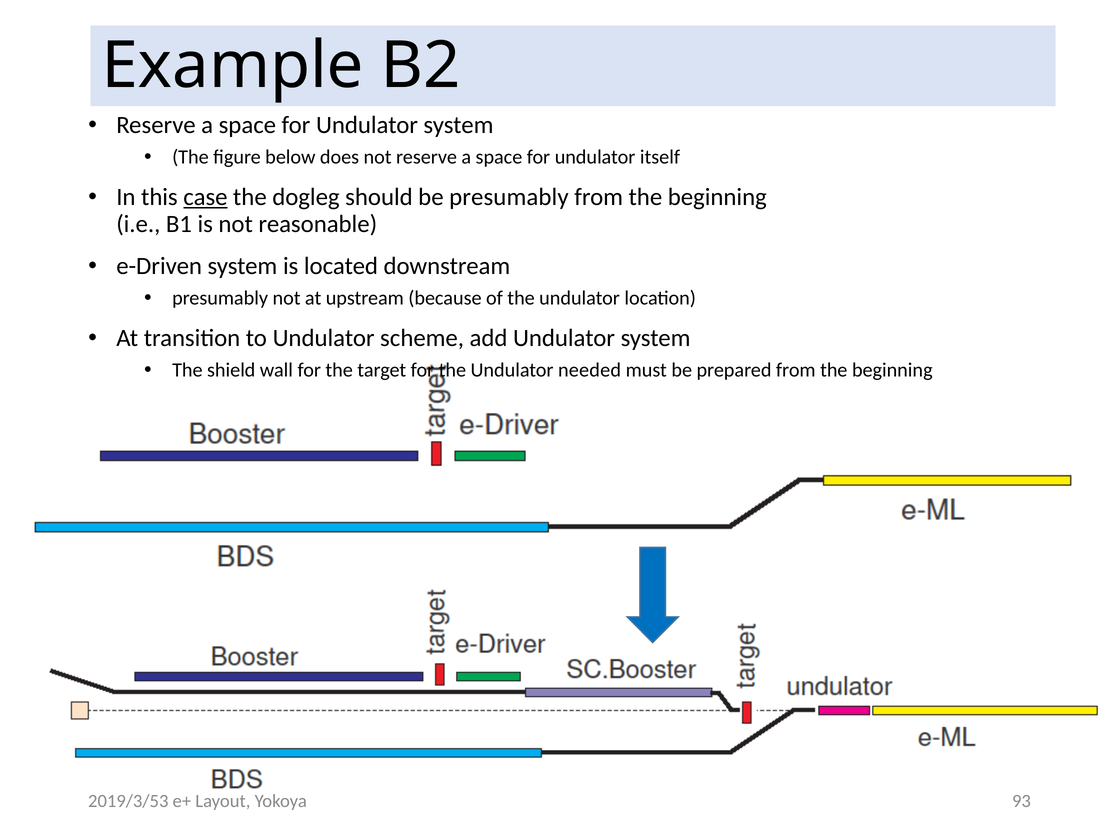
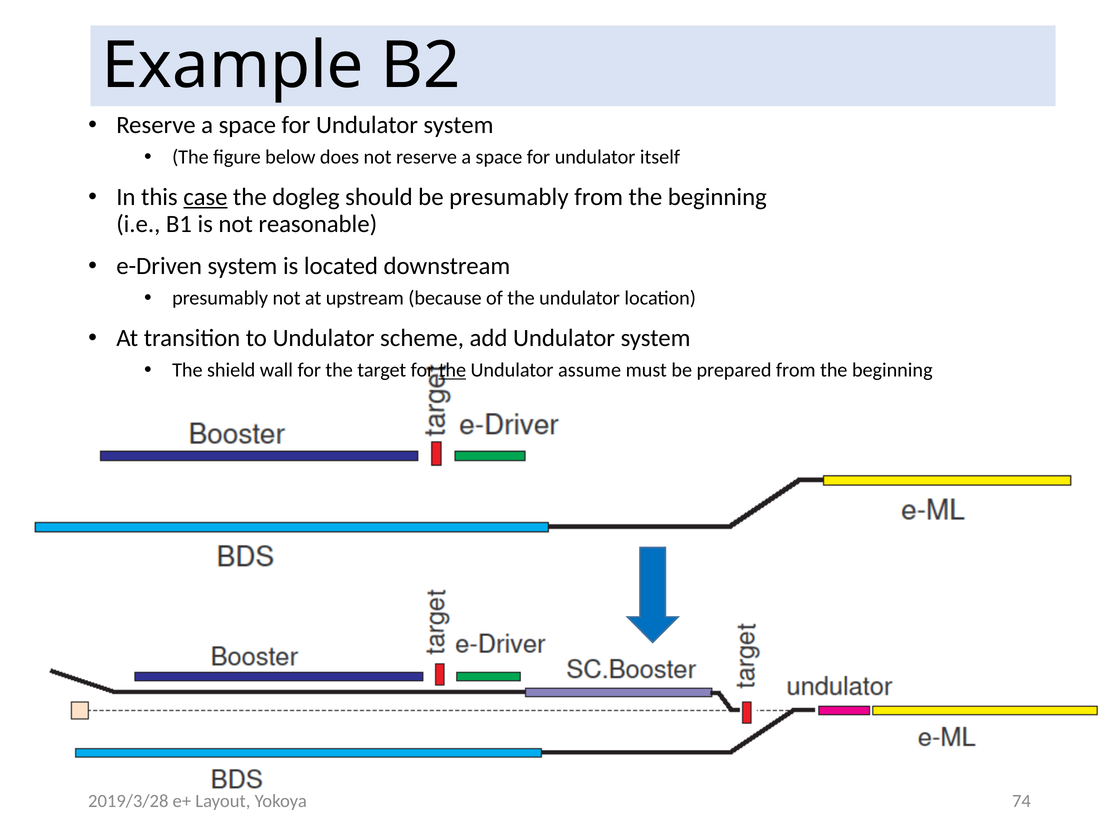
the at (452, 370) underline: none -> present
needed: needed -> assume
2019/3/53: 2019/3/53 -> 2019/3/28
93: 93 -> 74
